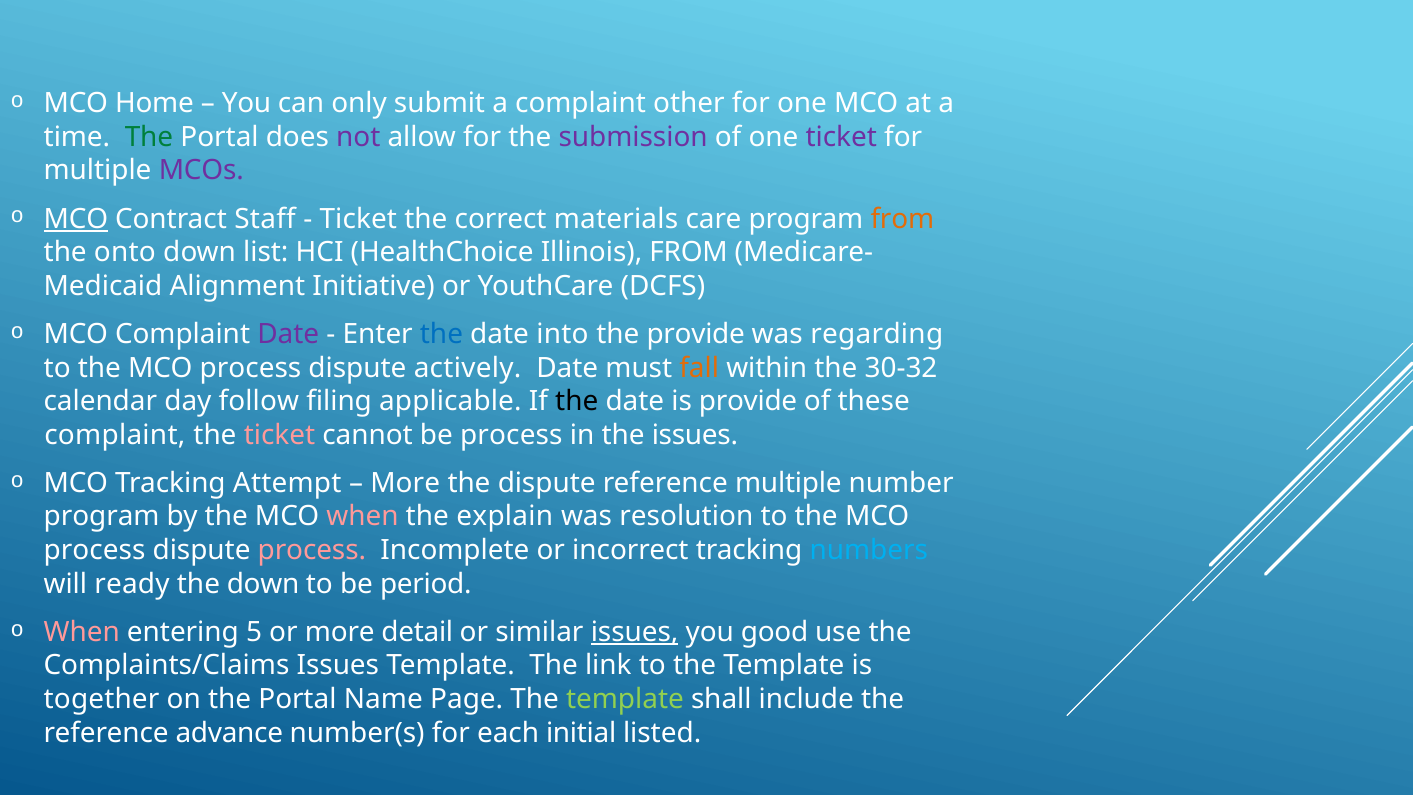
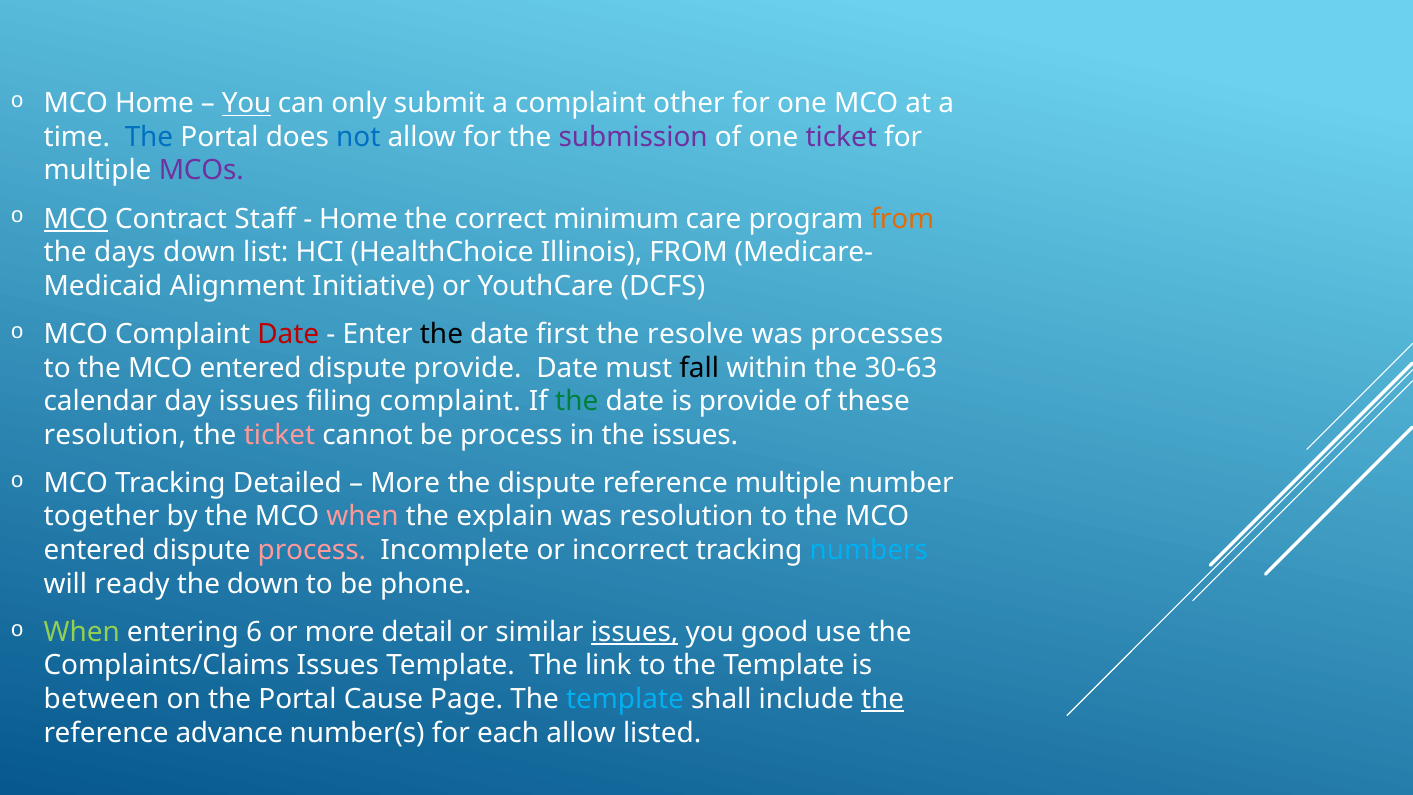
You at (247, 103) underline: none -> present
The at (149, 137) colour: green -> blue
not colour: purple -> blue
Ticket at (358, 219): Ticket -> Home
materials: materials -> minimum
onto: onto -> days
Date at (288, 334) colour: purple -> red
the at (441, 334) colour: blue -> black
into: into -> first
the provide: provide -> resolve
regarding: regarding -> processes
process at (250, 368): process -> entered
dispute actively: actively -> provide
fall colour: orange -> black
30-32: 30-32 -> 30-63
day follow: follow -> issues
filing applicable: applicable -> complaint
the at (577, 401) colour: black -> green
complaint at (115, 435): complaint -> resolution
Attempt: Attempt -> Detailed
program at (102, 517): program -> together
process at (95, 550): process -> entered
period: period -> phone
When at (82, 632) colour: pink -> light green
5: 5 -> 6
together: together -> between
Name: Name -> Cause
template at (625, 699) colour: light green -> light blue
the at (883, 699) underline: none -> present
each initial: initial -> allow
